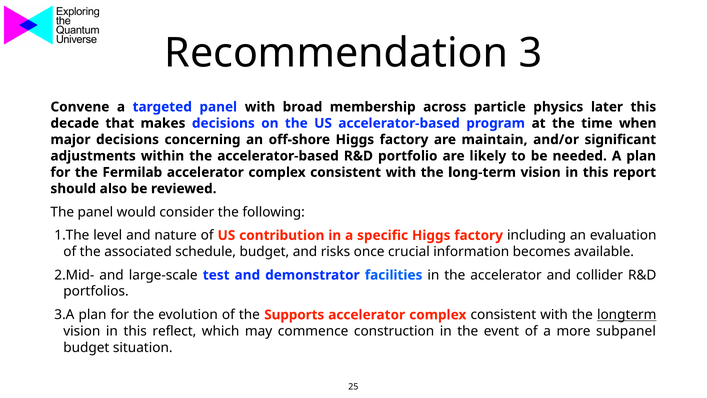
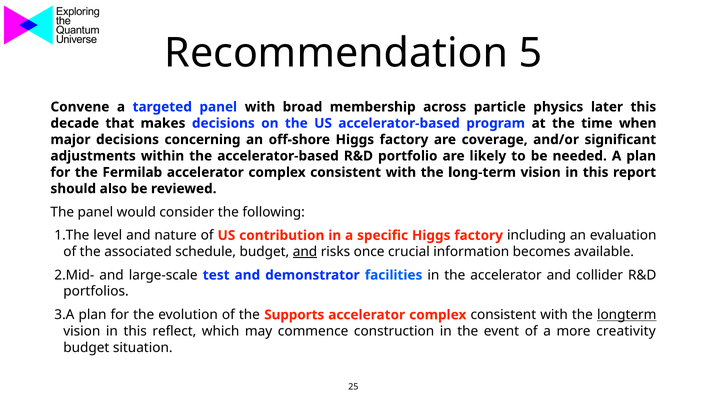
3: 3 -> 5
maintain: maintain -> coverage
and at (305, 252) underline: none -> present
subpanel: subpanel -> creativity
